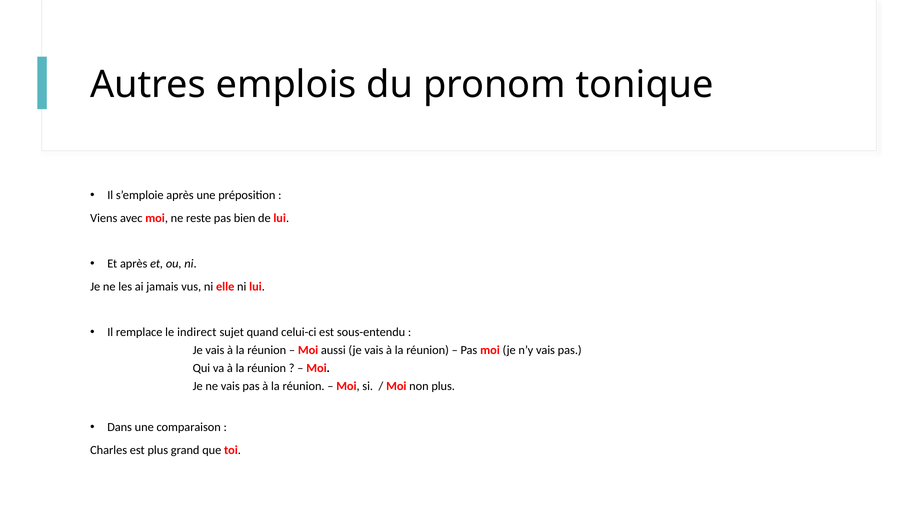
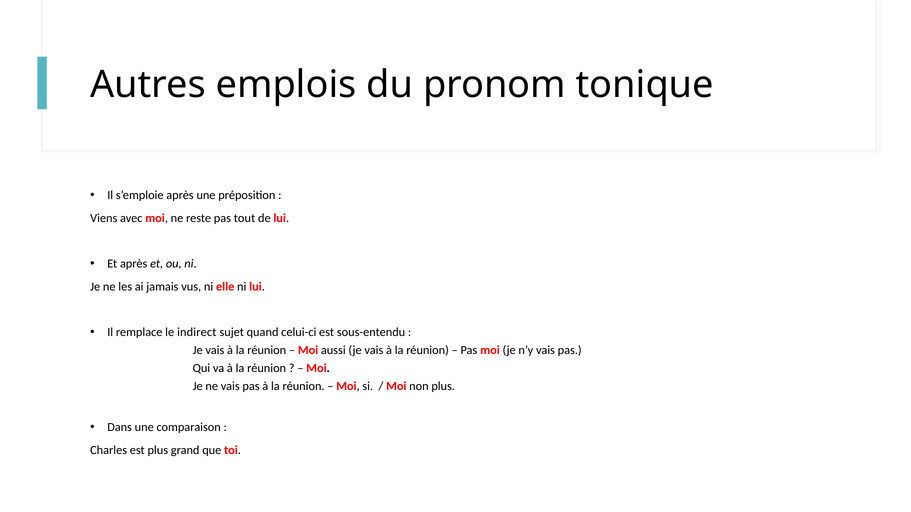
bien: bien -> tout
